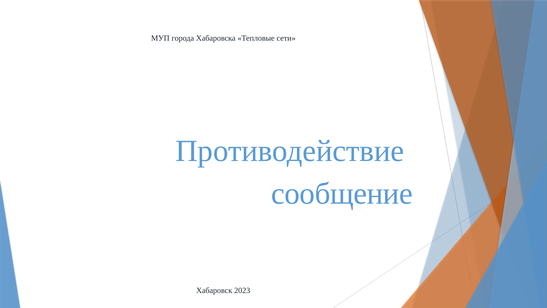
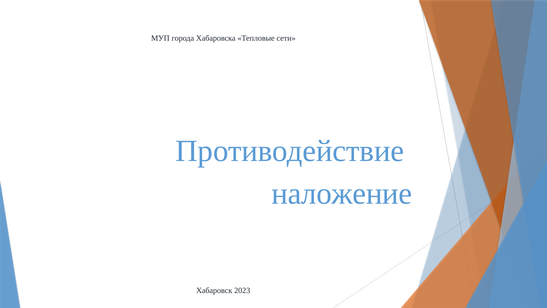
сообщение: сообщение -> наложение
